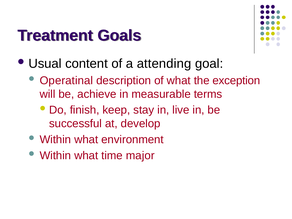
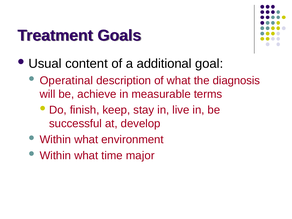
attending: attending -> additional
exception: exception -> diagnosis
